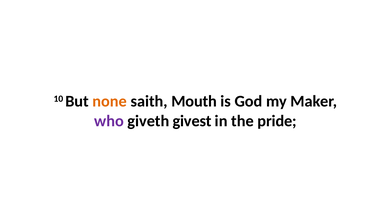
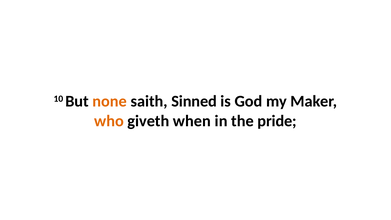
Mouth: Mouth -> Sinned
who colour: purple -> orange
givest: givest -> when
